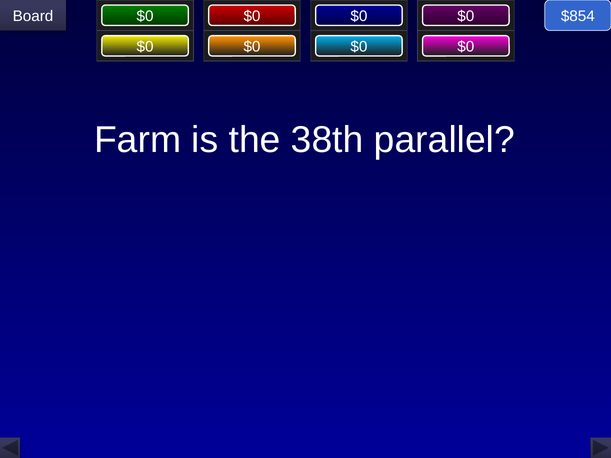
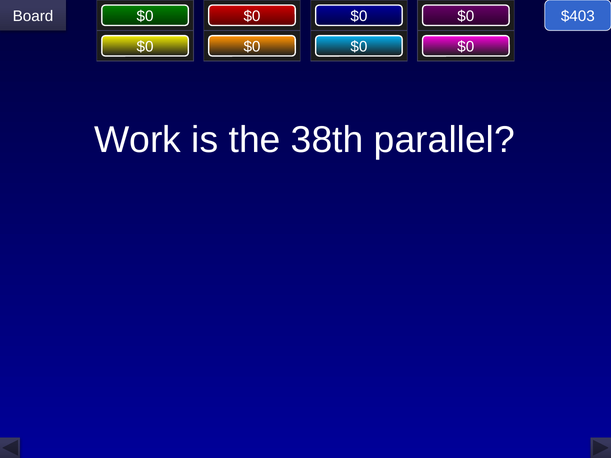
$854: $854 -> $403
Farm: Farm -> Work
